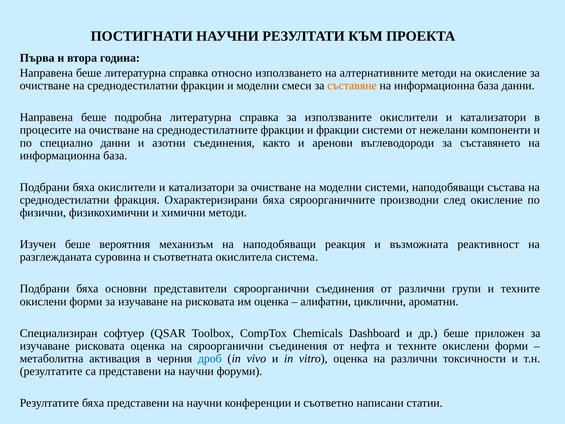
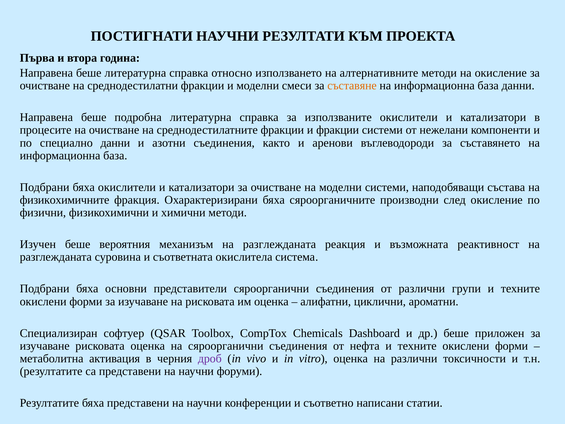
среднодестилатни at (65, 200): среднодестилатни -> физикохимичните
механизъм на наподобяващи: наподобяващи -> разглежданата
дроб colour: blue -> purple
